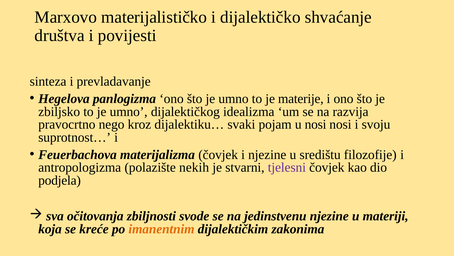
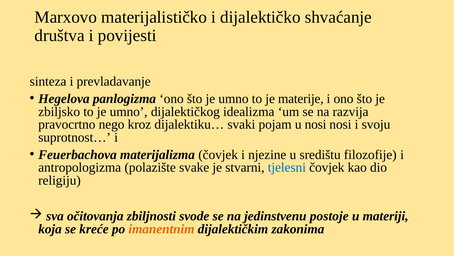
nekih: nekih -> svake
tjelesni colour: purple -> blue
podjela: podjela -> religiju
jedinstvenu njezine: njezine -> postoje
